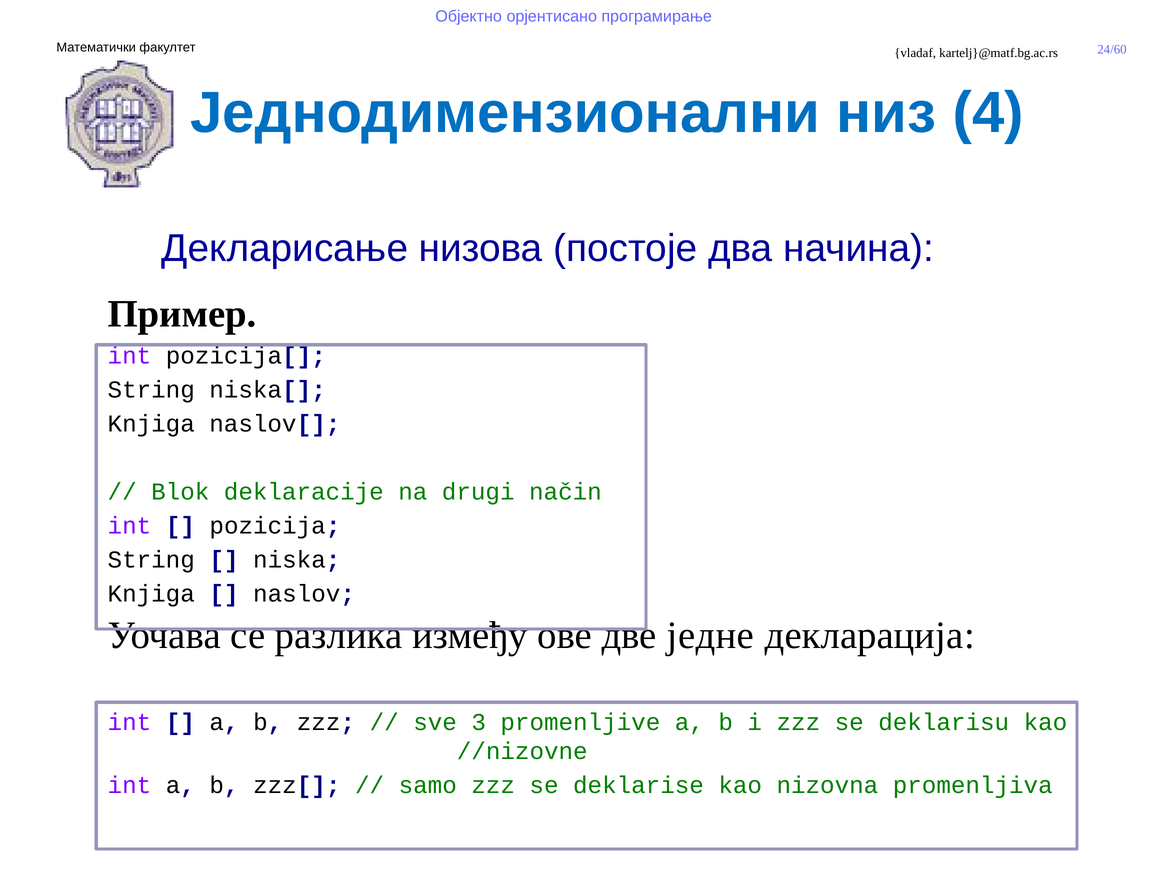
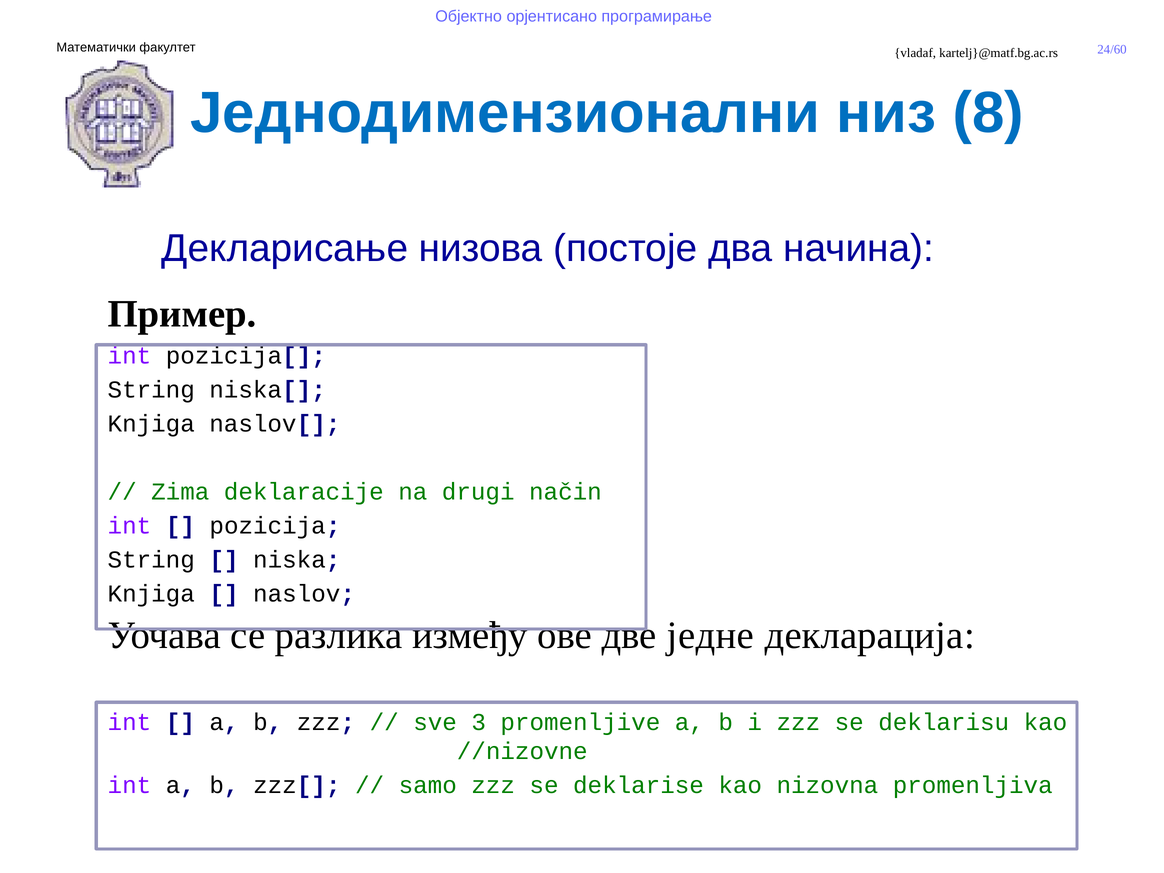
4: 4 -> 8
Blok: Blok -> Zima
